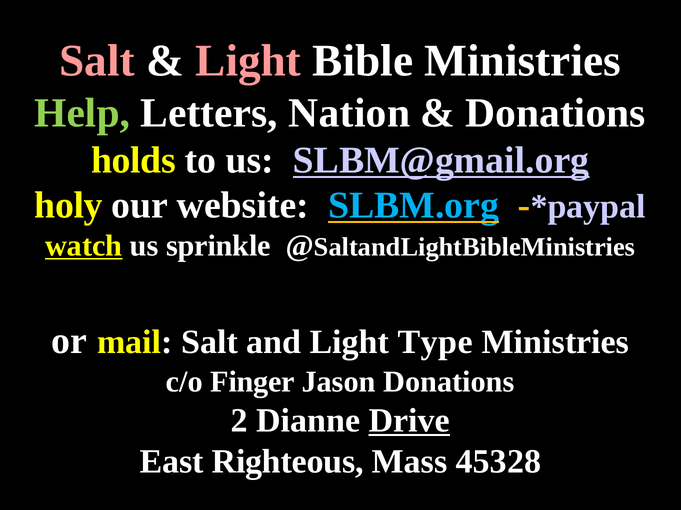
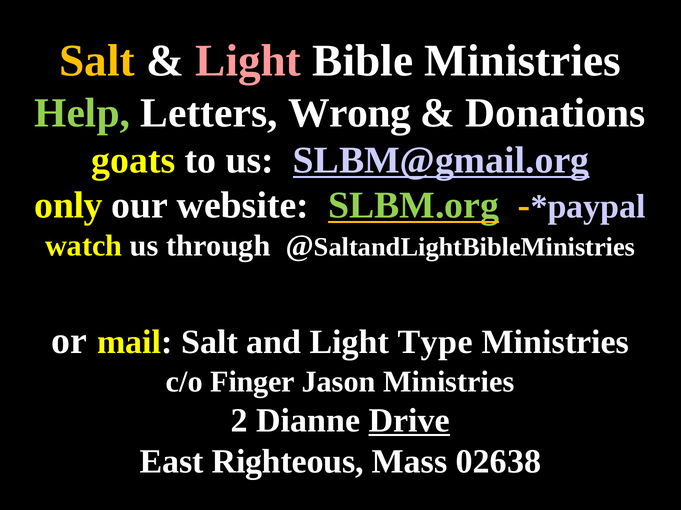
Salt at (97, 61) colour: pink -> yellow
Nation: Nation -> Wrong
holds: holds -> goats
holy: holy -> only
SLBM.org colour: light blue -> light green
watch underline: present -> none
sprinkle: sprinkle -> through
Jason Donations: Donations -> Ministries
45328: 45328 -> 02638
